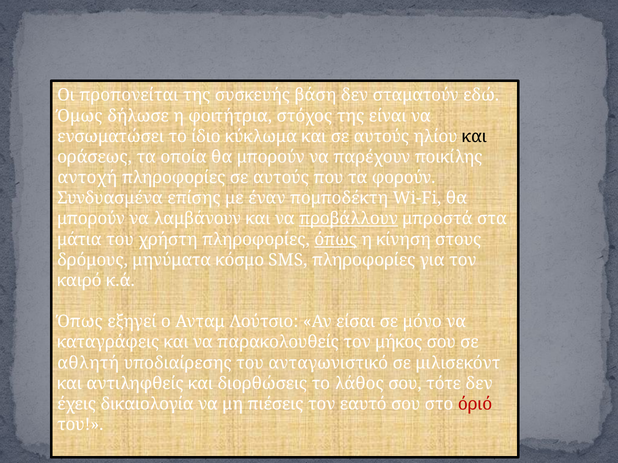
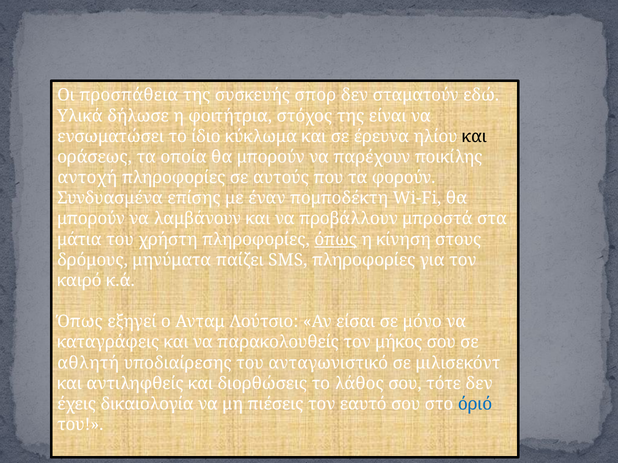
προπονείται: προπονείται -> προσπάθεια
βάση: βάση -> σπορ
Όμως: Όμως -> Υλικά
και σε αυτούς: αυτούς -> έρευνα
προβάλλουν underline: present -> none
κόσμο: κόσμο -> παίζει
όριό colour: red -> blue
